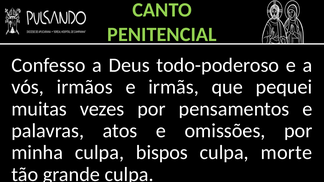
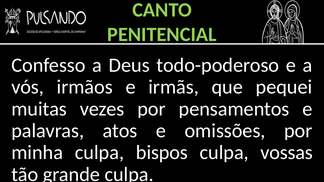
morte: morte -> vossas
